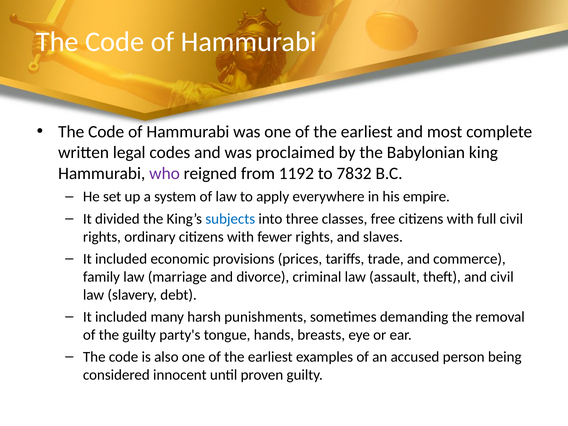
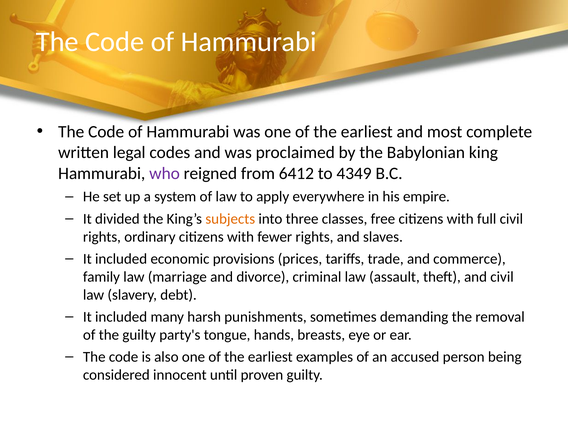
1192: 1192 -> 6412
7832: 7832 -> 4349
subjects colour: blue -> orange
